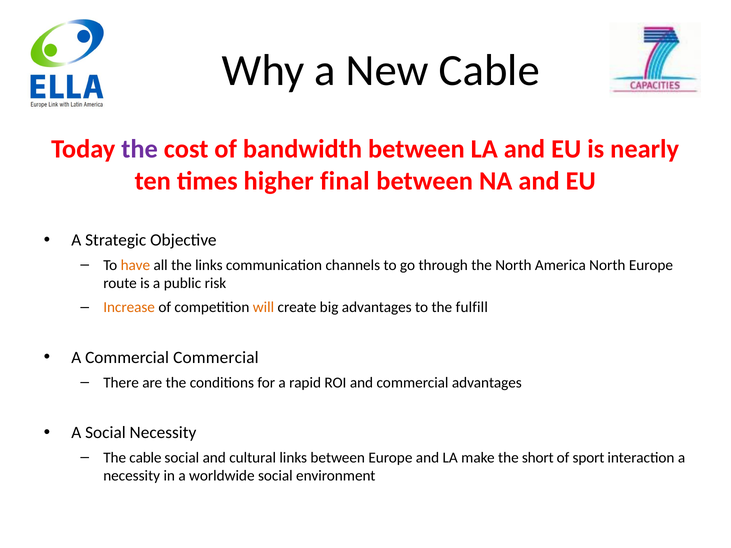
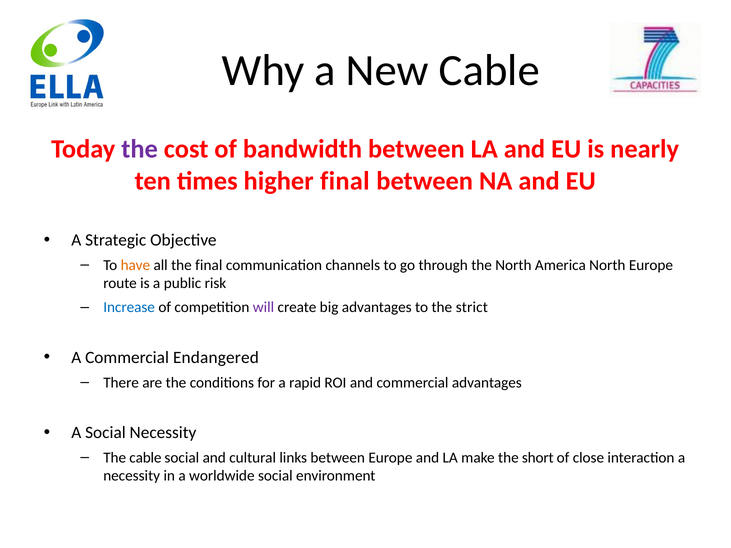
the links: links -> final
Increase colour: orange -> blue
will colour: orange -> purple
fulfill: fulfill -> strict
Commercial Commercial: Commercial -> Endangered
sport: sport -> close
